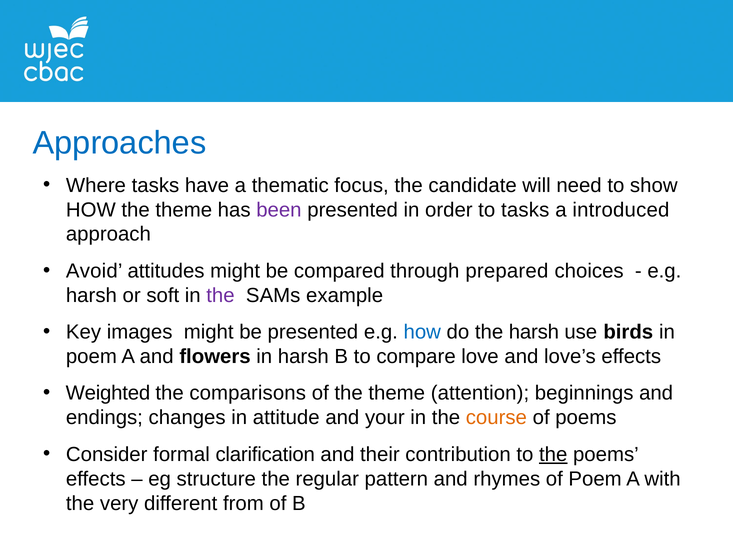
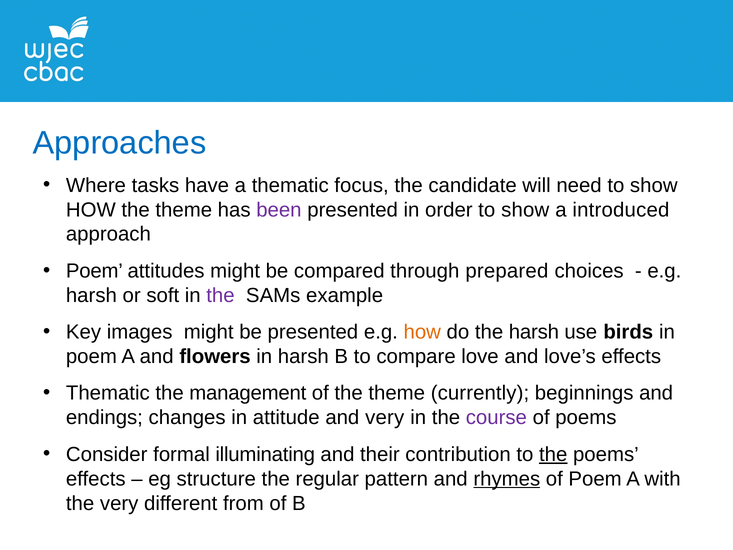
order to tasks: tasks -> show
Avoid at (94, 271): Avoid -> Poem
how at (422, 332) colour: blue -> orange
Weighted at (108, 393): Weighted -> Thematic
comparisons: comparisons -> management
attention: attention -> currently
and your: your -> very
course colour: orange -> purple
clarification: clarification -> illuminating
rhymes underline: none -> present
